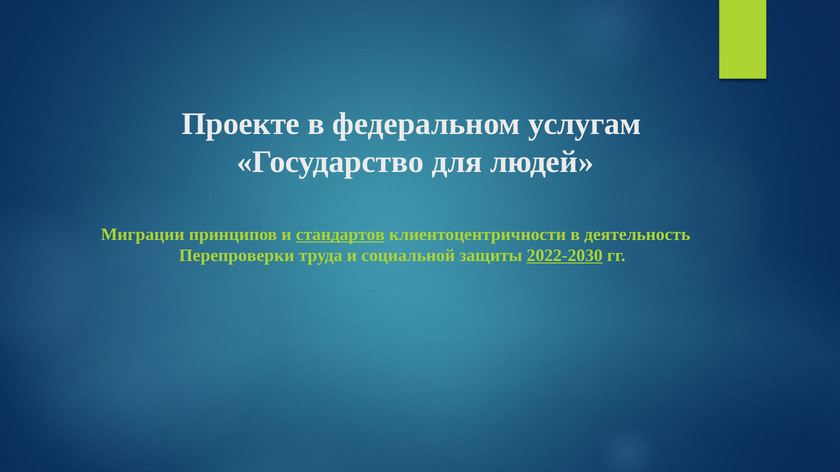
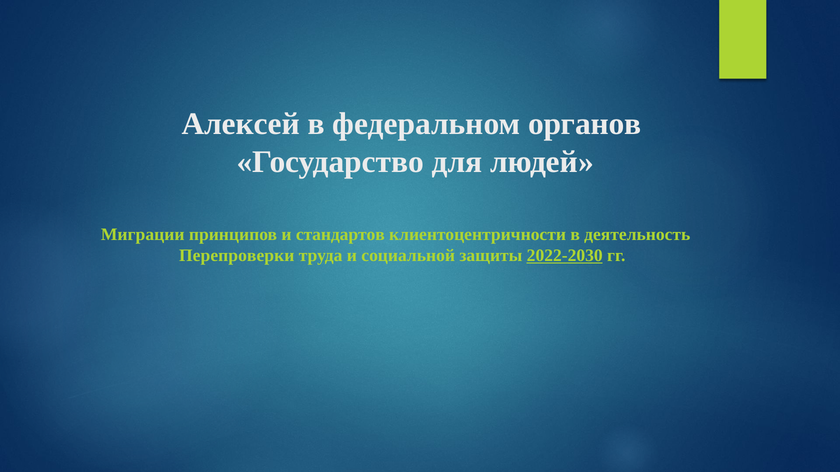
Проекте: Проекте -> Алексей
услугам: услугам -> органов
стандартов underline: present -> none
